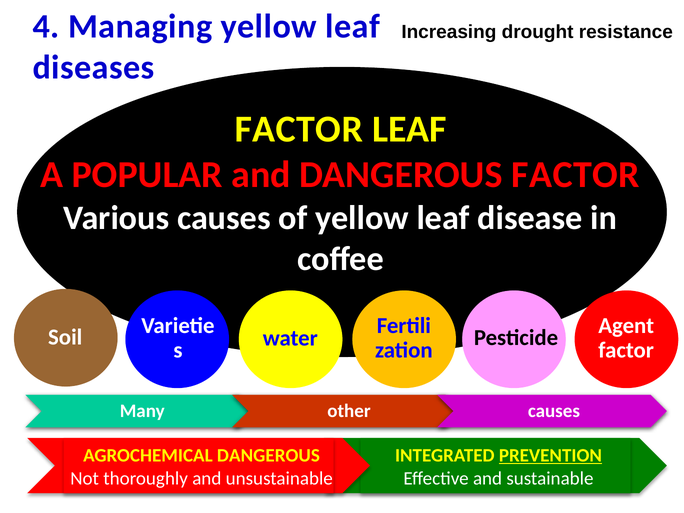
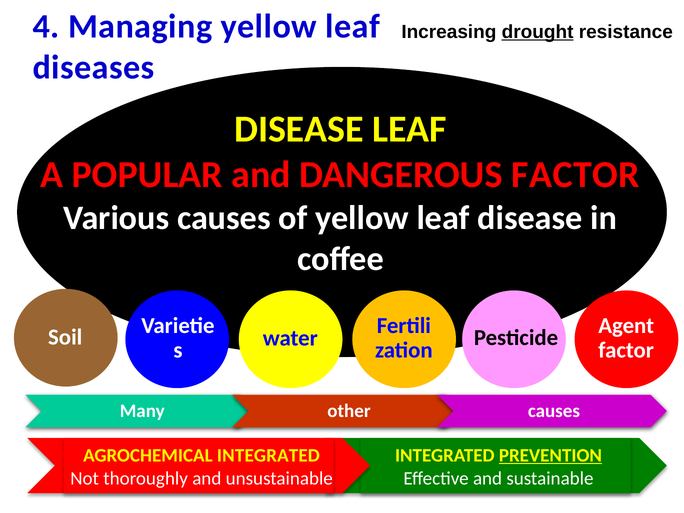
drought underline: none -> present
FACTOR at (299, 129): FACTOR -> DISEASE
AGROCHEMICAL DANGEROUS: DANGEROUS -> INTEGRATED
